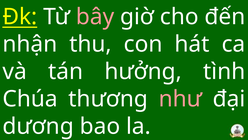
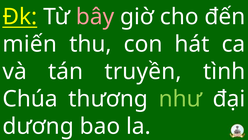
nhận: nhận -> miến
hưởng: hưởng -> truyền
như colour: pink -> light green
